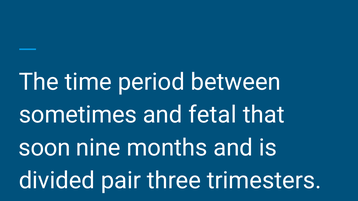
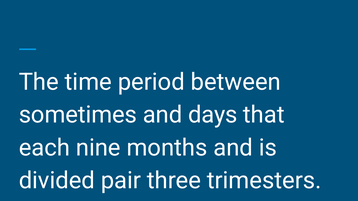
fetal: fetal -> days
soon: soon -> each
